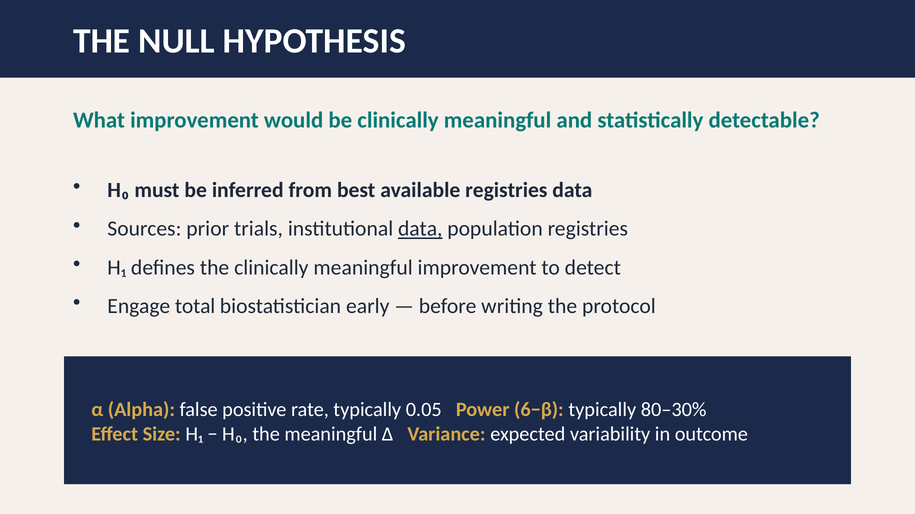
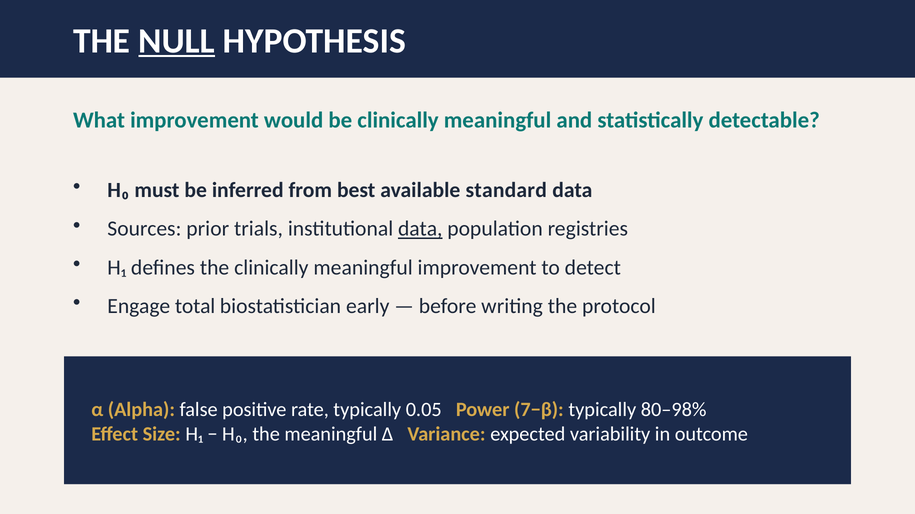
NULL underline: none -> present
available registries: registries -> standard
6−β: 6−β -> 7−β
80–30%: 80–30% -> 80–98%
